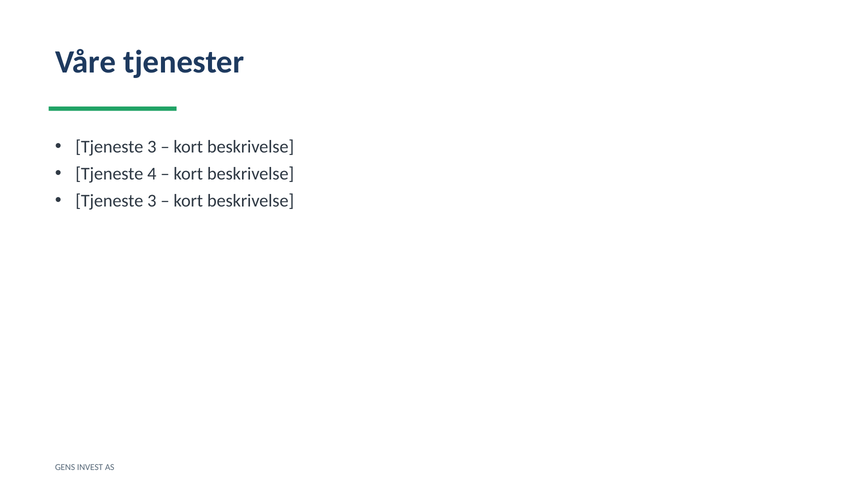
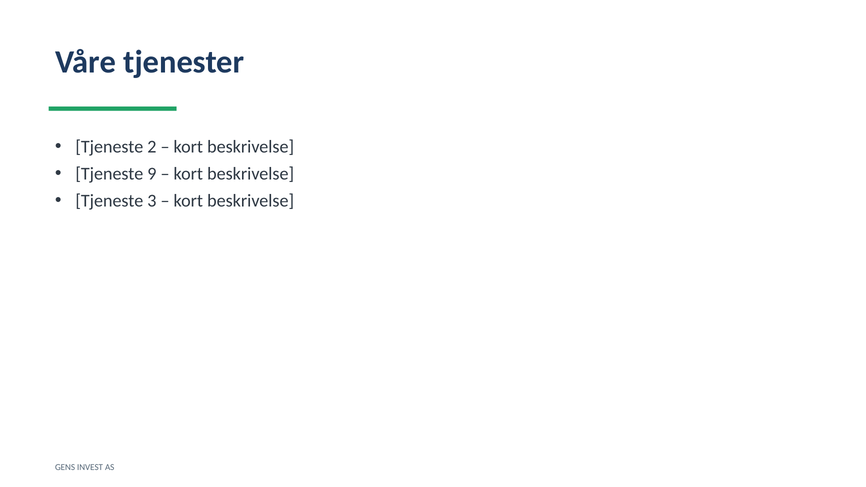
3 at (152, 147): 3 -> 2
4: 4 -> 9
